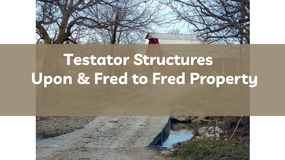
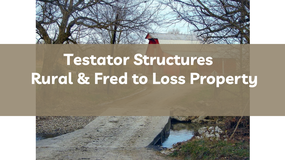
Upon: Upon -> Rural
to Fred: Fred -> Loss
